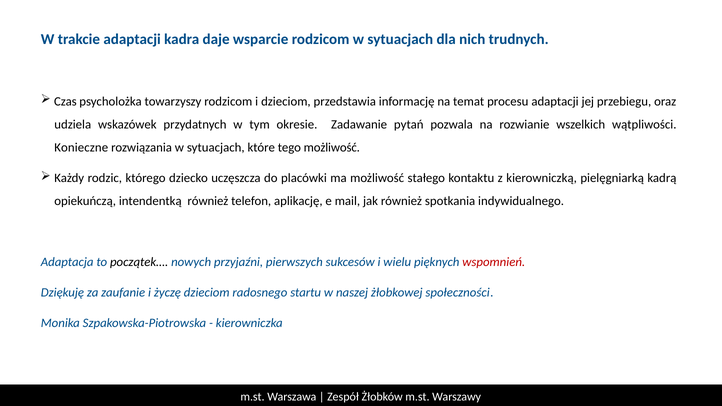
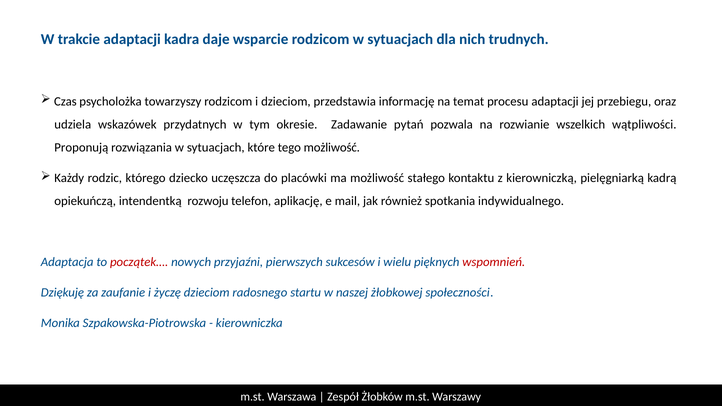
Konieczne: Konieczne -> Proponują
intendentką również: również -> rozwoju
początek… colour: black -> red
